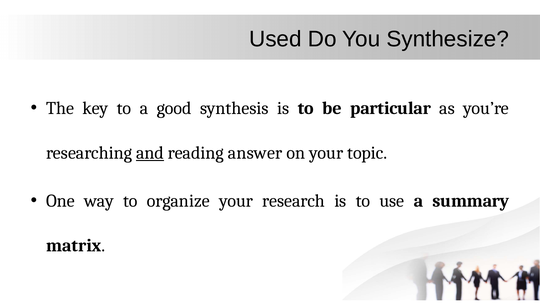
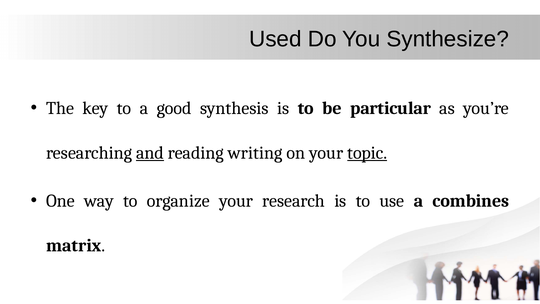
answer: answer -> writing
topic underline: none -> present
summary: summary -> combines
